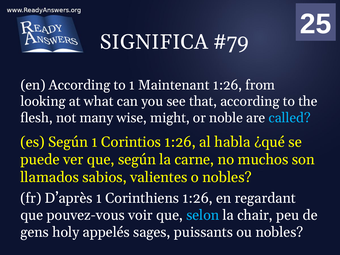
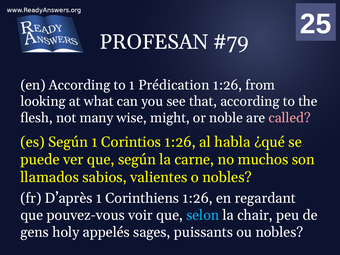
SIGNIFICA: SIGNIFICA -> PROFESAN
Maintenant: Maintenant -> Prédication
called colour: light blue -> pink
